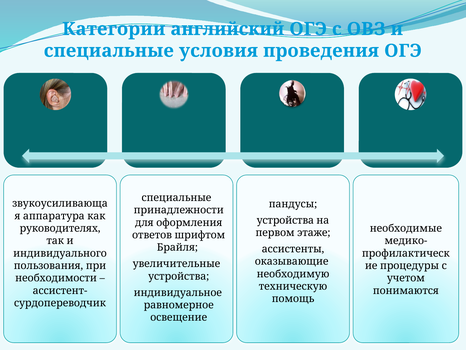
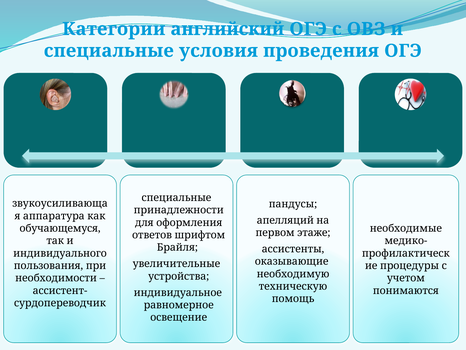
устройства at (285, 220): устройства -> апелляций
руководителях: руководителях -> обучающемуся
